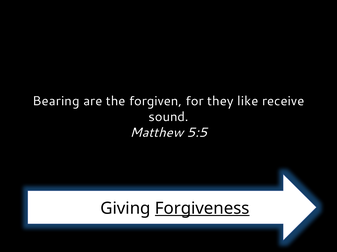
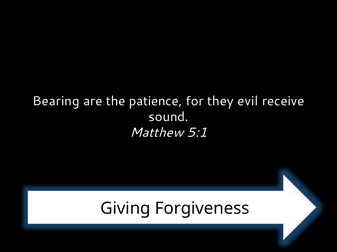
forgiven: forgiven -> patience
like: like -> evil
5:5: 5:5 -> 5:1
Forgiveness underline: present -> none
